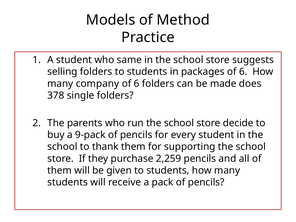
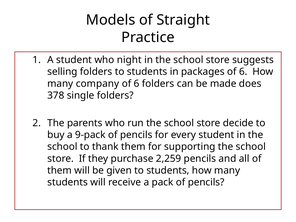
Method: Method -> Straight
same: same -> night
